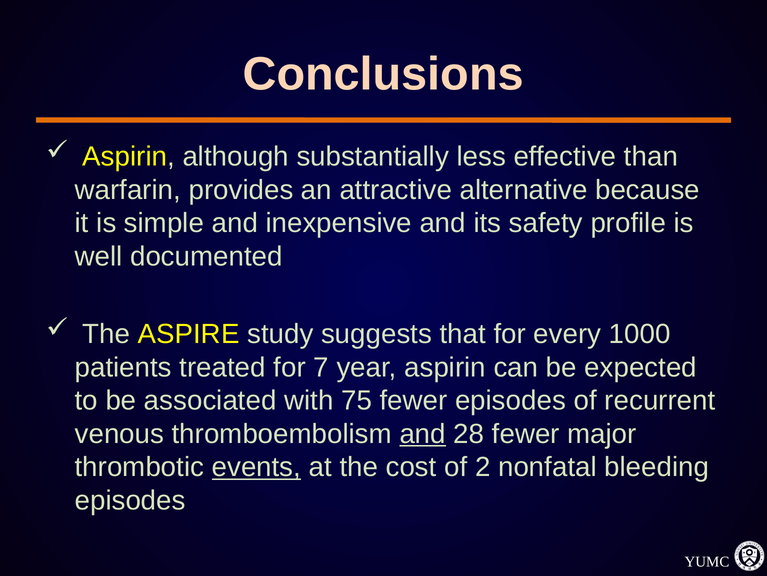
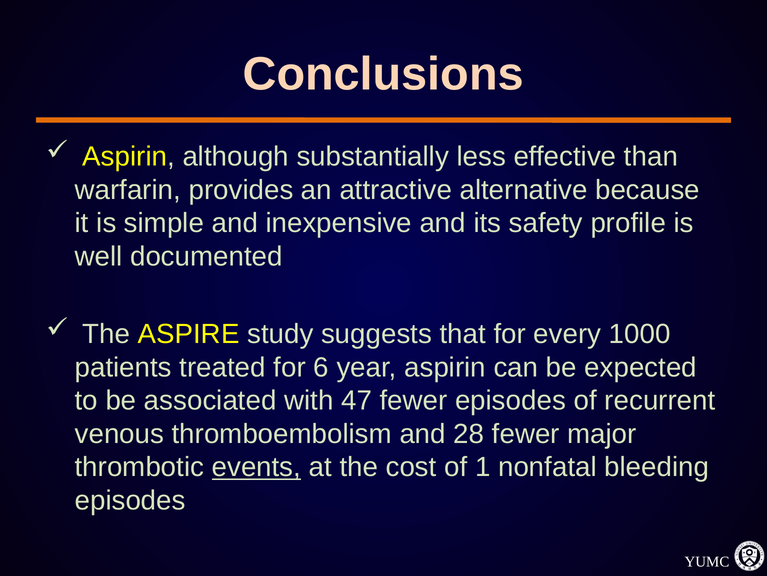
7: 7 -> 6
75: 75 -> 47
and at (423, 433) underline: present -> none
2: 2 -> 1
